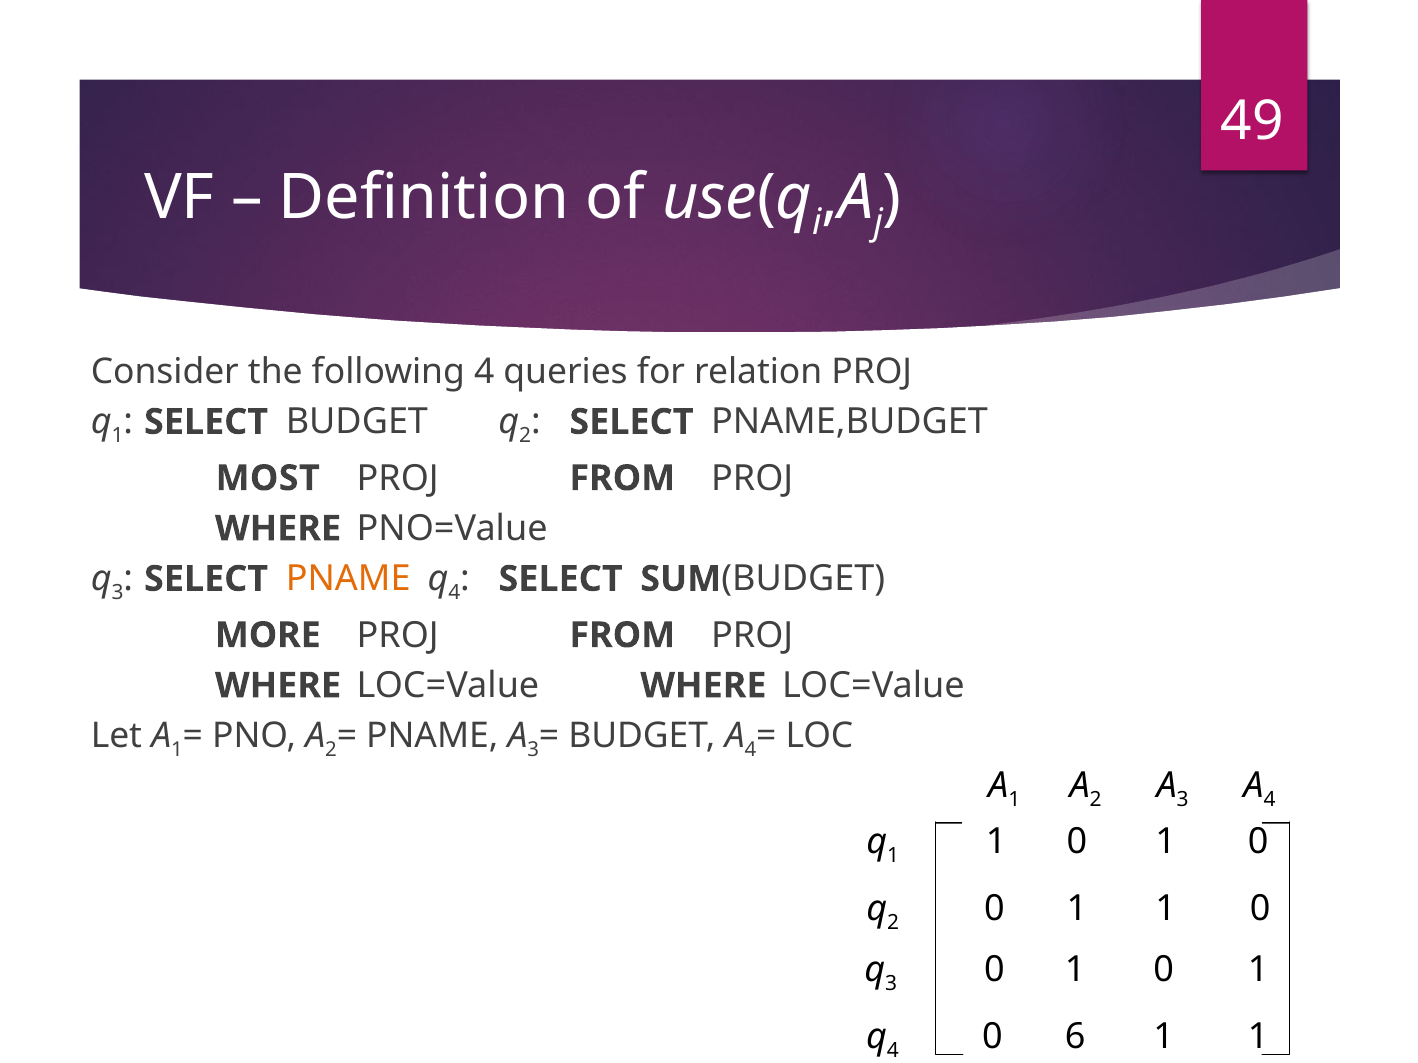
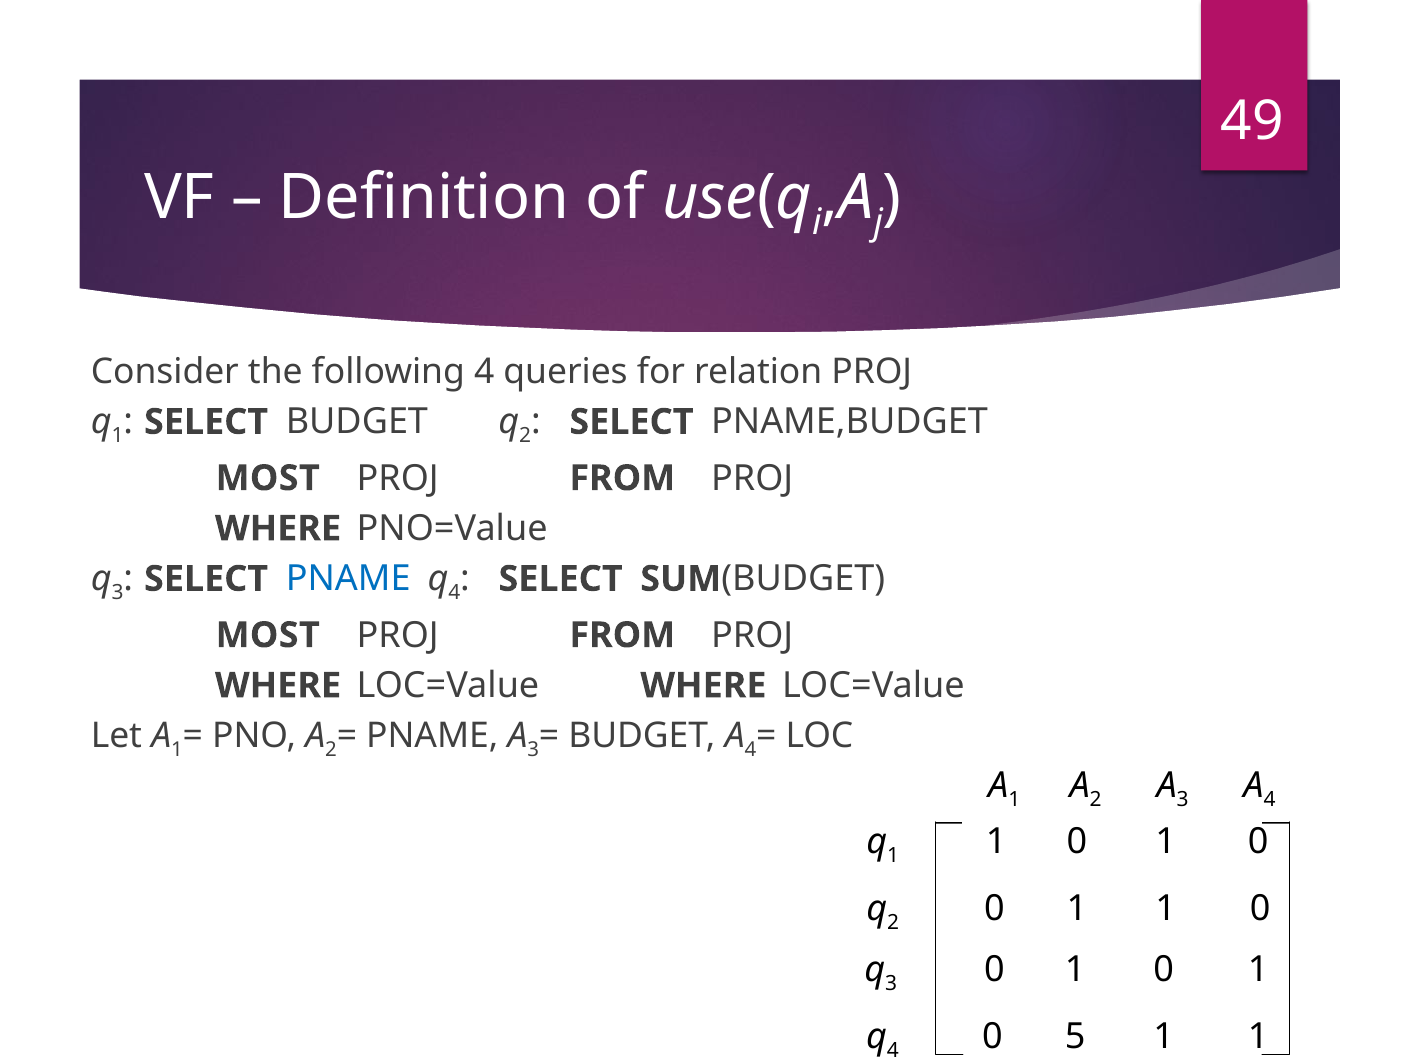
PNAME at (348, 579) colour: orange -> blue
MORE at (268, 636): MORE -> MOST
6: 6 -> 5
